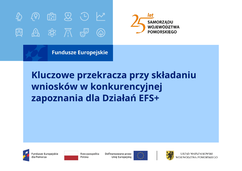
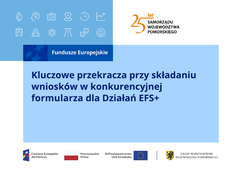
zapoznania: zapoznania -> formularza
